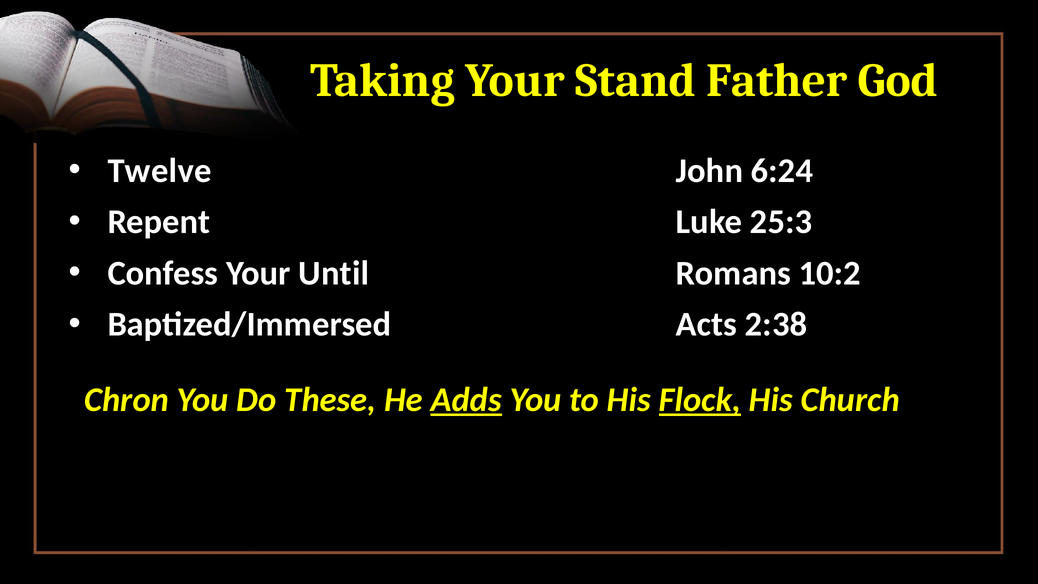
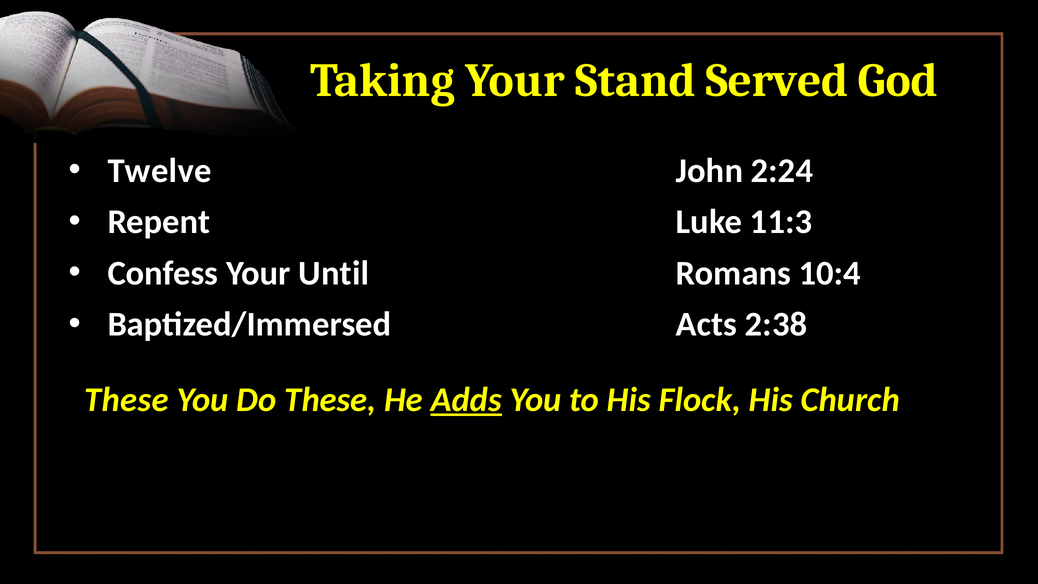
Father: Father -> Served
6:24: 6:24 -> 2:24
25:3: 25:3 -> 11:3
10:2: 10:2 -> 10:4
Chron at (127, 400): Chron -> These
Flock underline: present -> none
